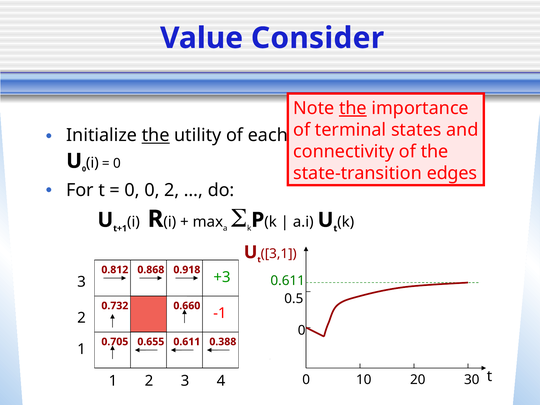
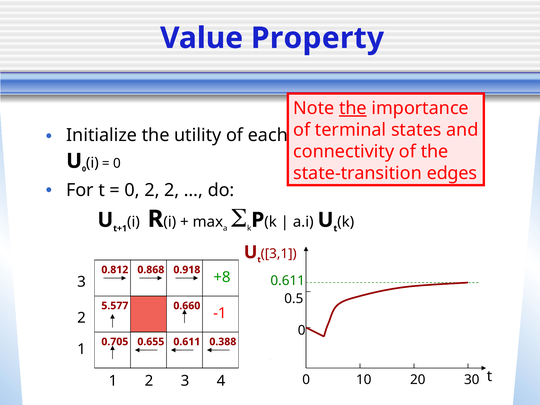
Consider: Consider -> Property
the at (156, 135) underline: present -> none
0 0: 0 -> 2
+3: +3 -> +8
0.732: 0.732 -> 5.577
